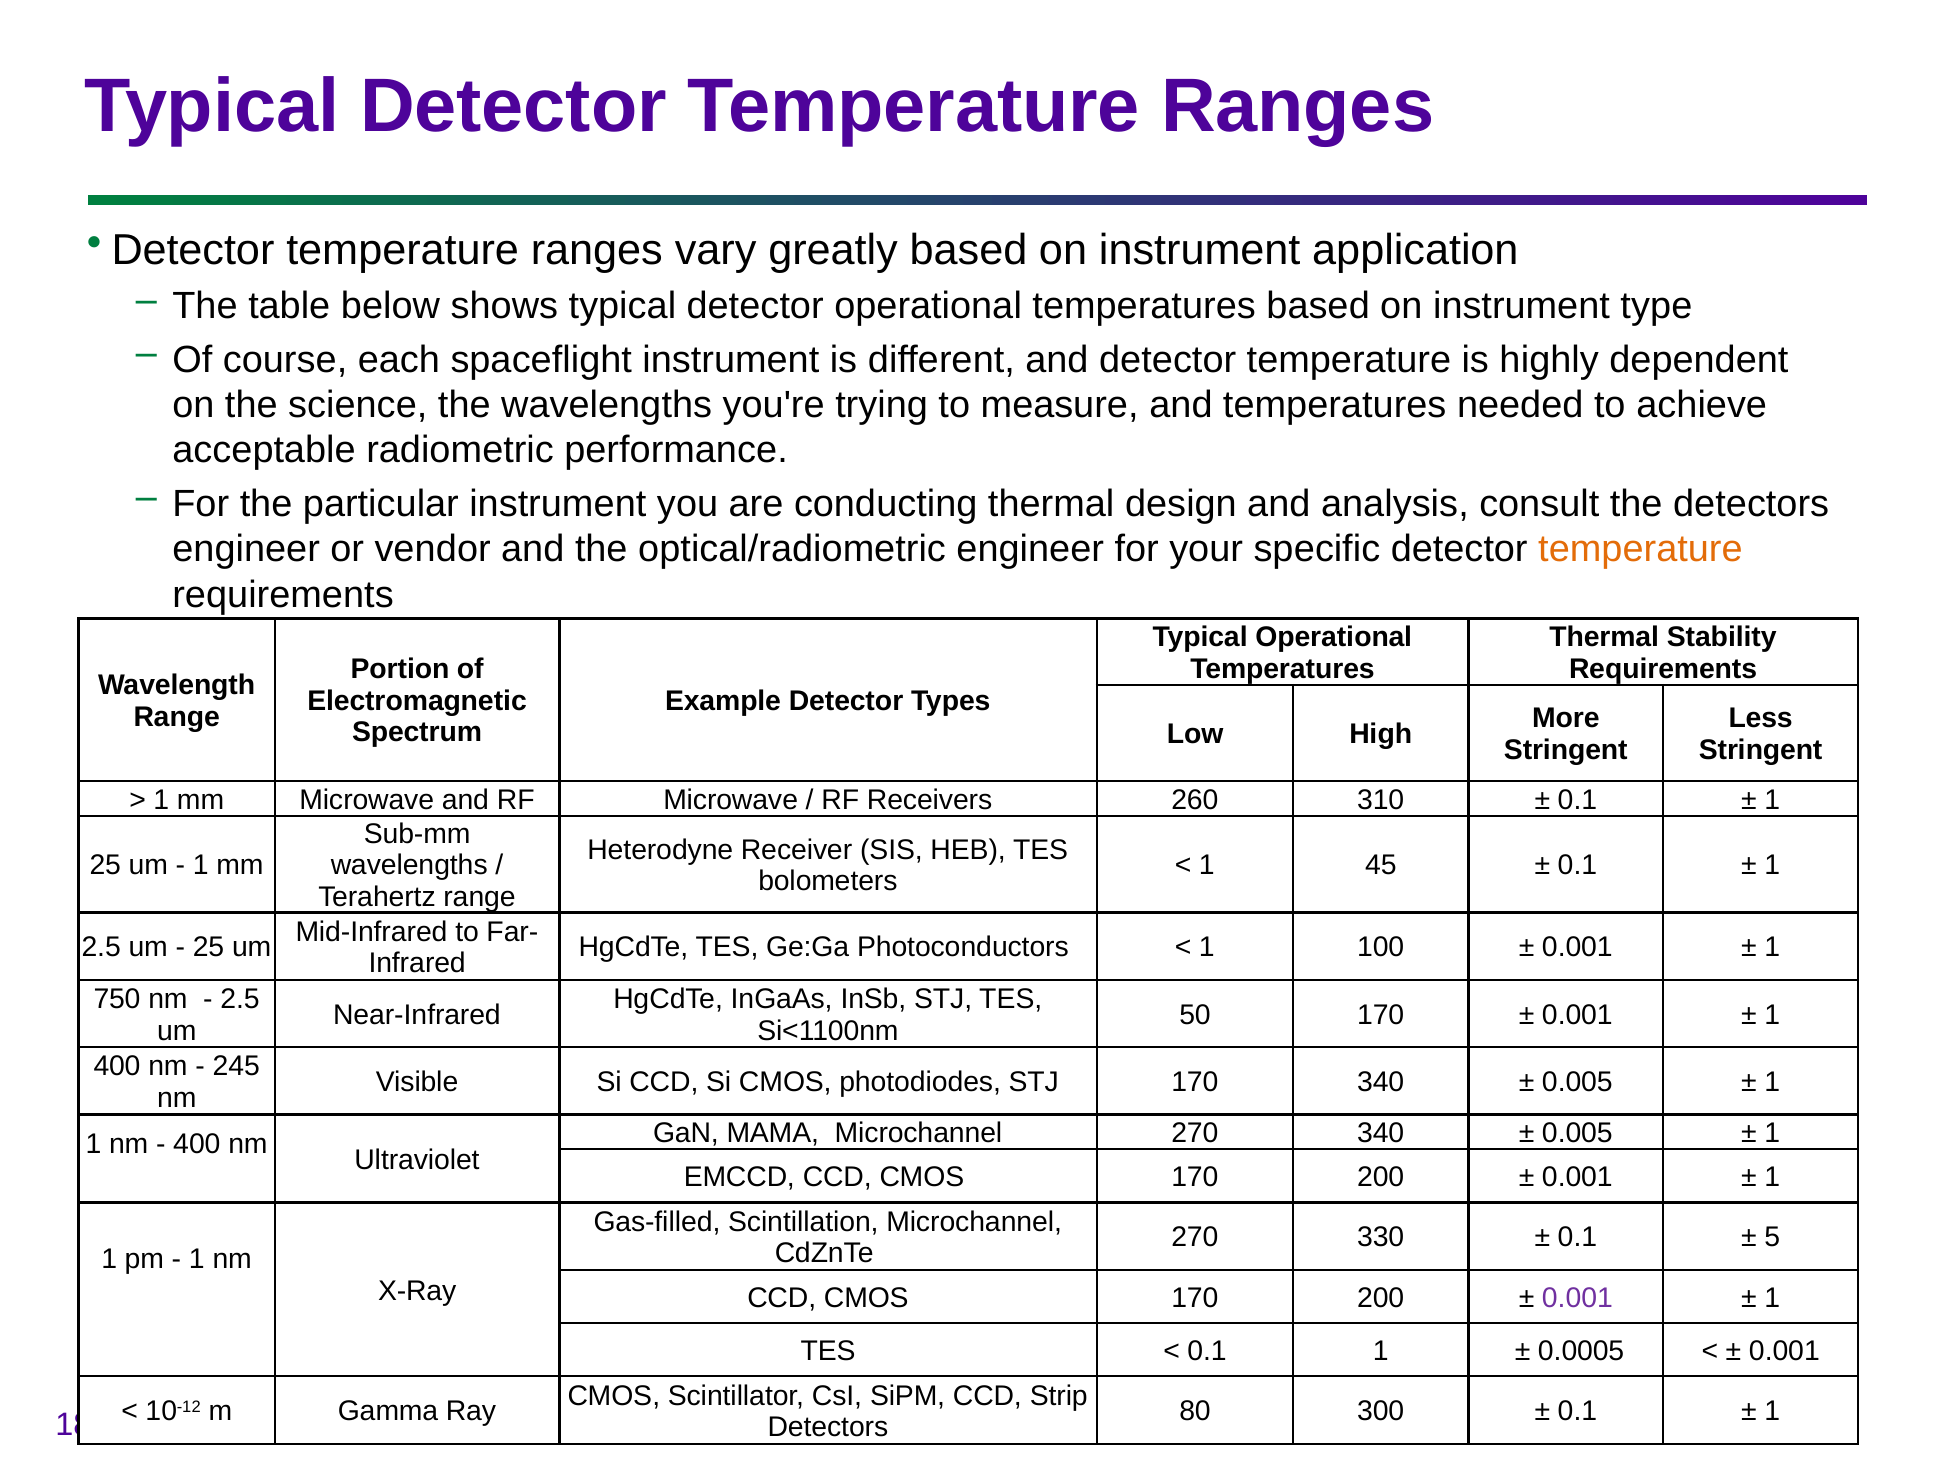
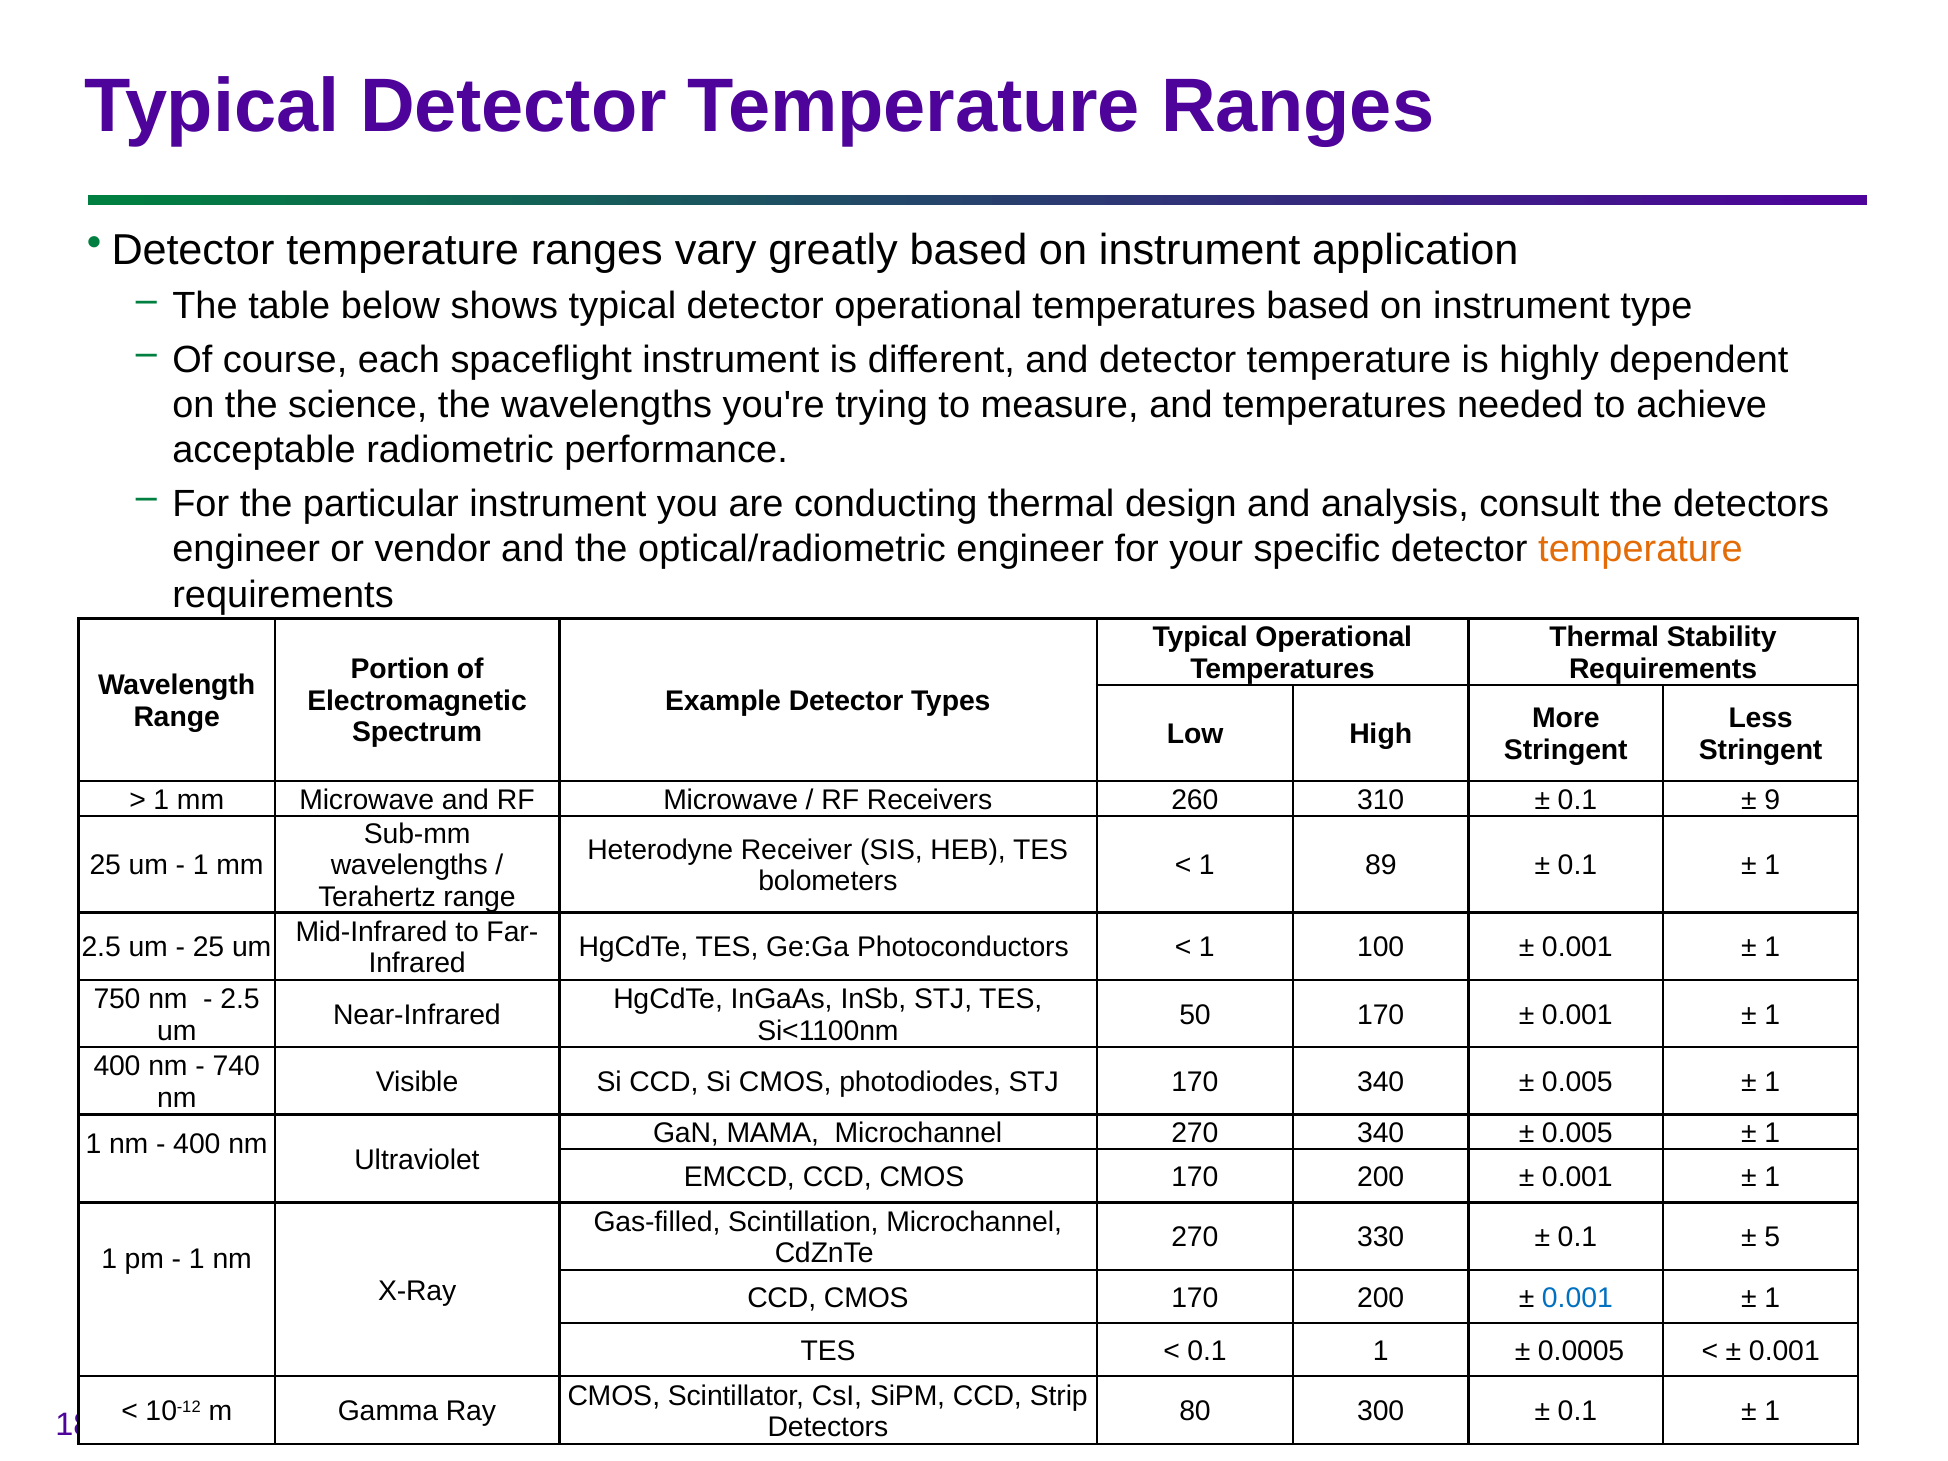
1 at (1772, 800): 1 -> 9
45: 45 -> 89
245: 245 -> 740
0.001 at (1577, 1298) colour: purple -> blue
